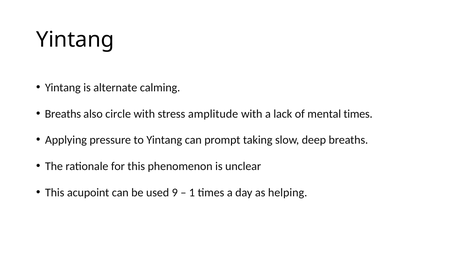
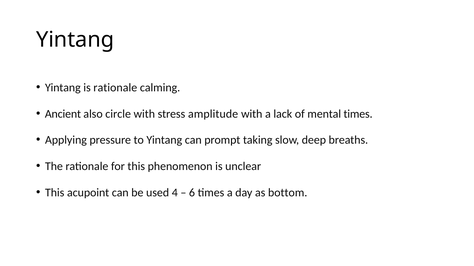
is alternate: alternate -> rationale
Breaths at (63, 114): Breaths -> Ancient
9: 9 -> 4
1: 1 -> 6
helping: helping -> bottom
